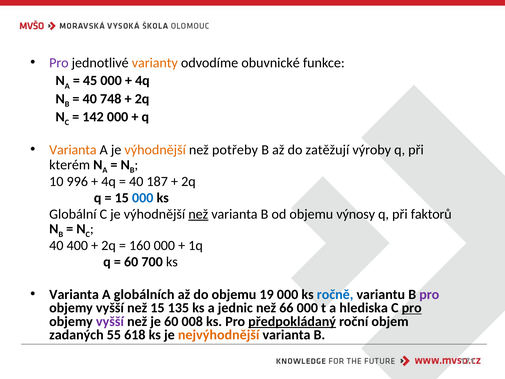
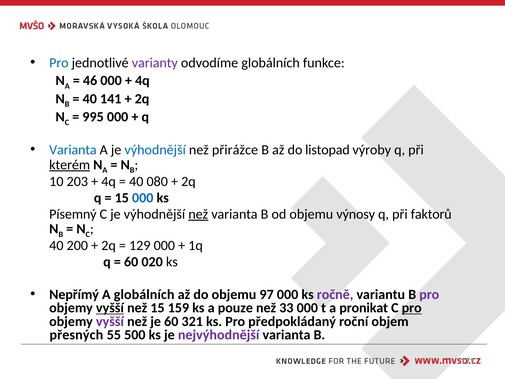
Pro at (59, 63) colour: purple -> blue
varianty colour: orange -> purple
odvodíme obuvnické: obuvnické -> globálních
45: 45 -> 46
748: 748 -> 141
142: 142 -> 995
Varianta at (73, 150) colour: orange -> blue
výhodnější at (155, 150) colour: orange -> blue
potřeby: potřeby -> přirážce
zatěžují: zatěžují -> listopad
kterém underline: none -> present
996: 996 -> 203
187: 187 -> 080
Globální: Globální -> Písemný
400: 400 -> 200
160: 160 -> 129
700: 700 -> 020
Varianta at (74, 294): Varianta -> Nepřímý
19: 19 -> 97
ročně colour: blue -> purple
vyšší at (110, 308) underline: none -> present
135: 135 -> 159
jednic: jednic -> pouze
66: 66 -> 33
hlediska: hlediska -> pronikat
008: 008 -> 321
předpokládaný underline: present -> none
zadaných: zadaných -> přesných
618: 618 -> 500
nejvýhodnější colour: orange -> purple
